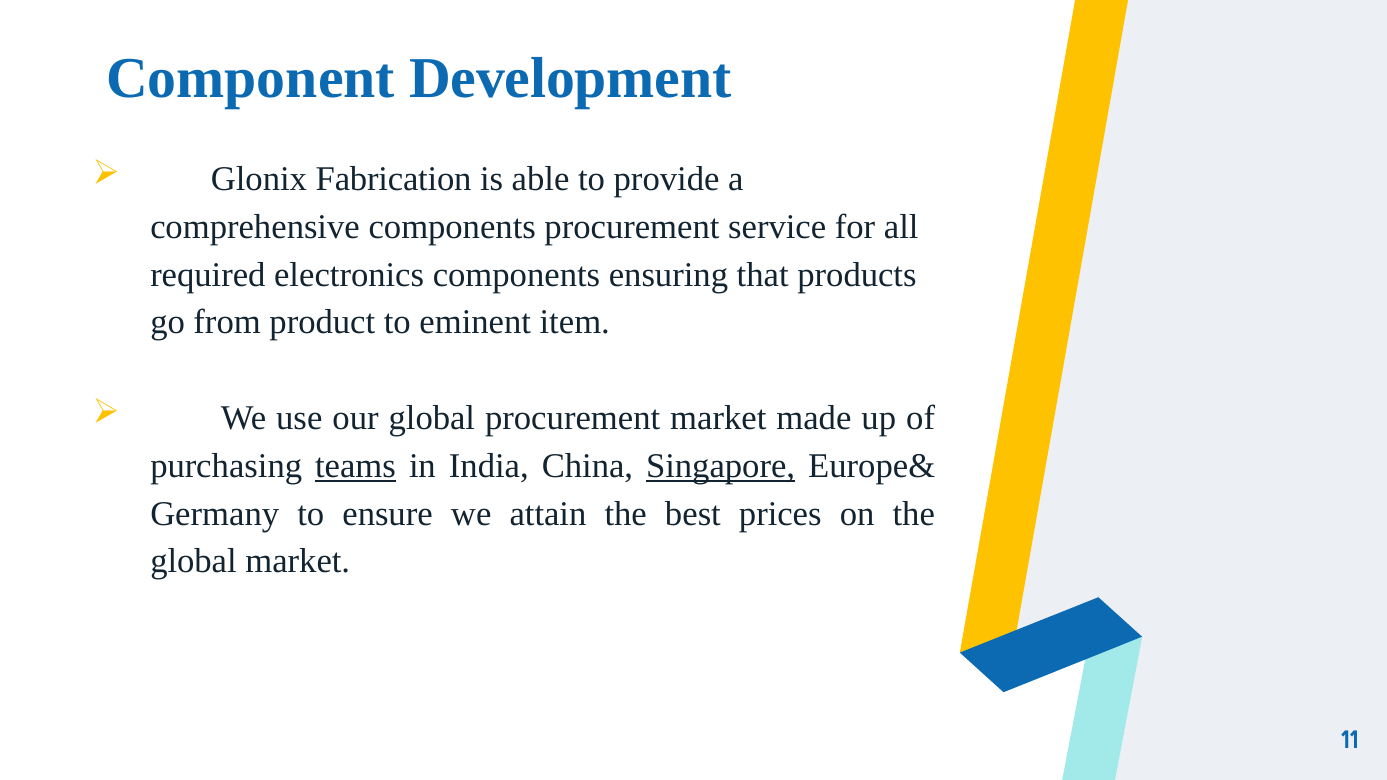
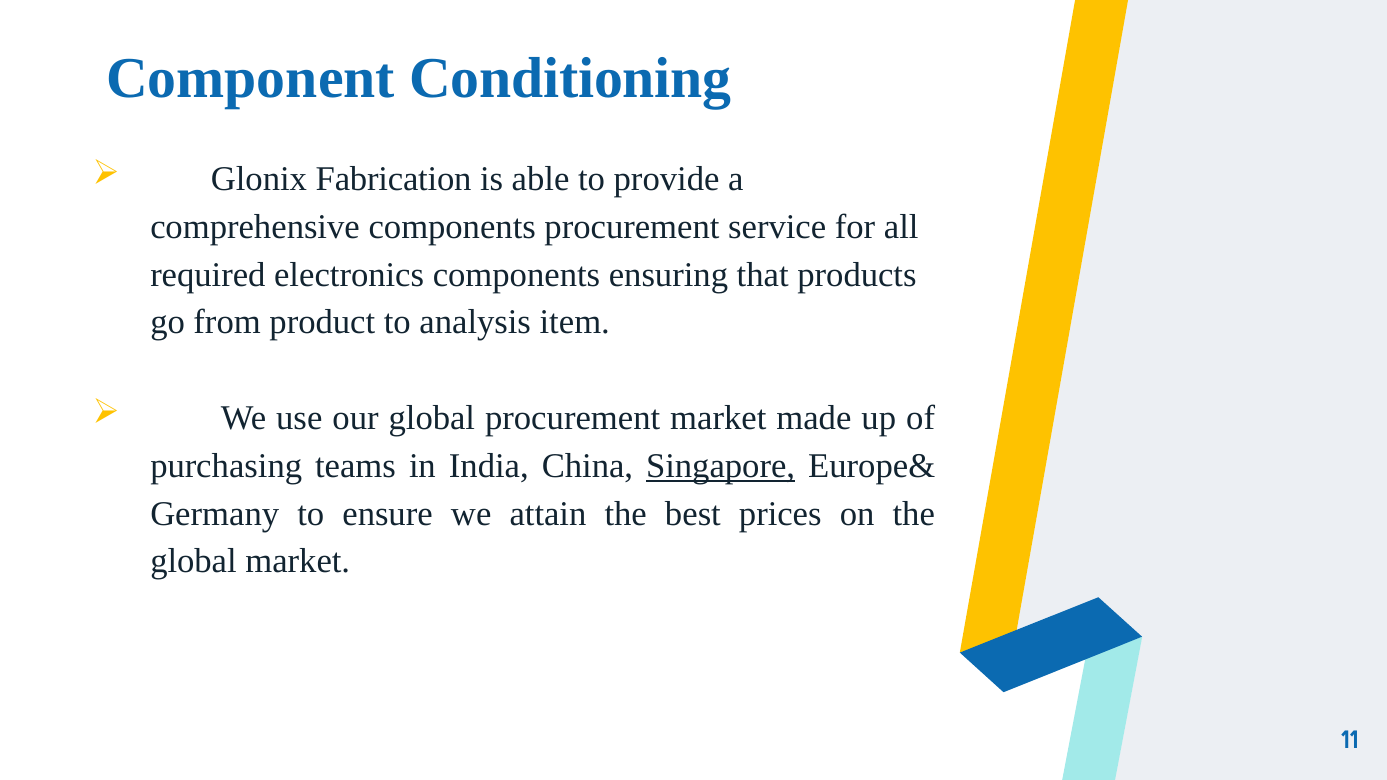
Development: Development -> Conditioning
eminent: eminent -> analysis
teams underline: present -> none
